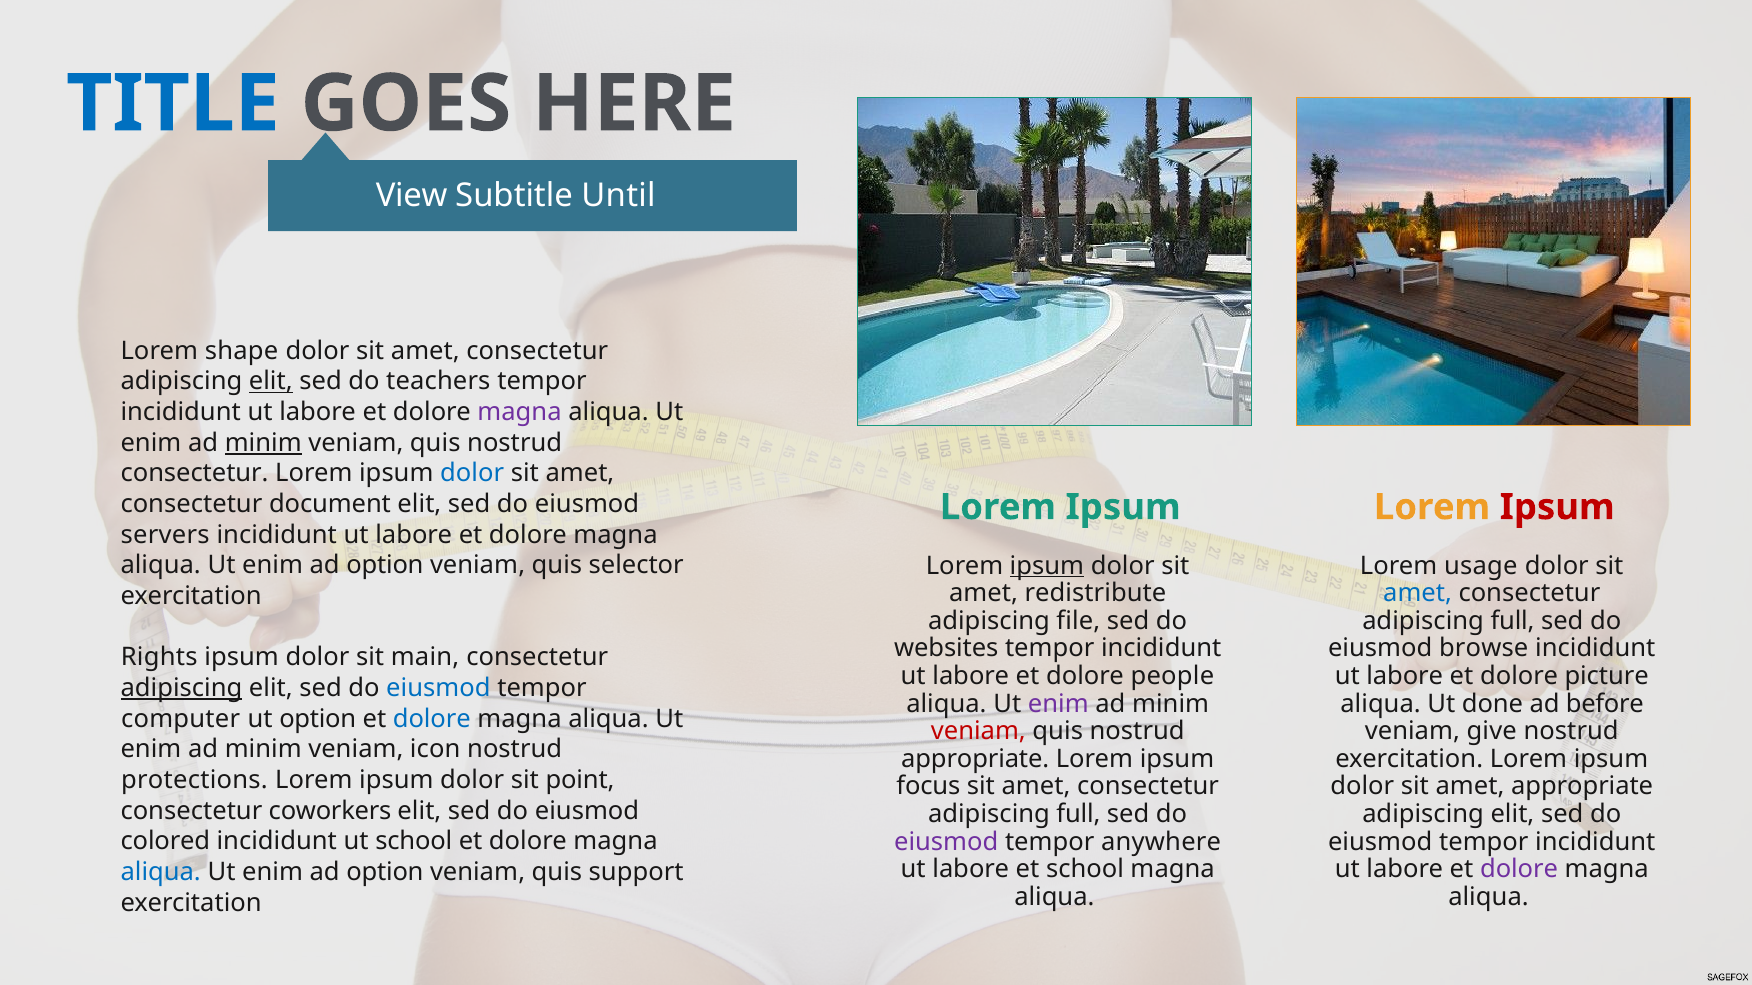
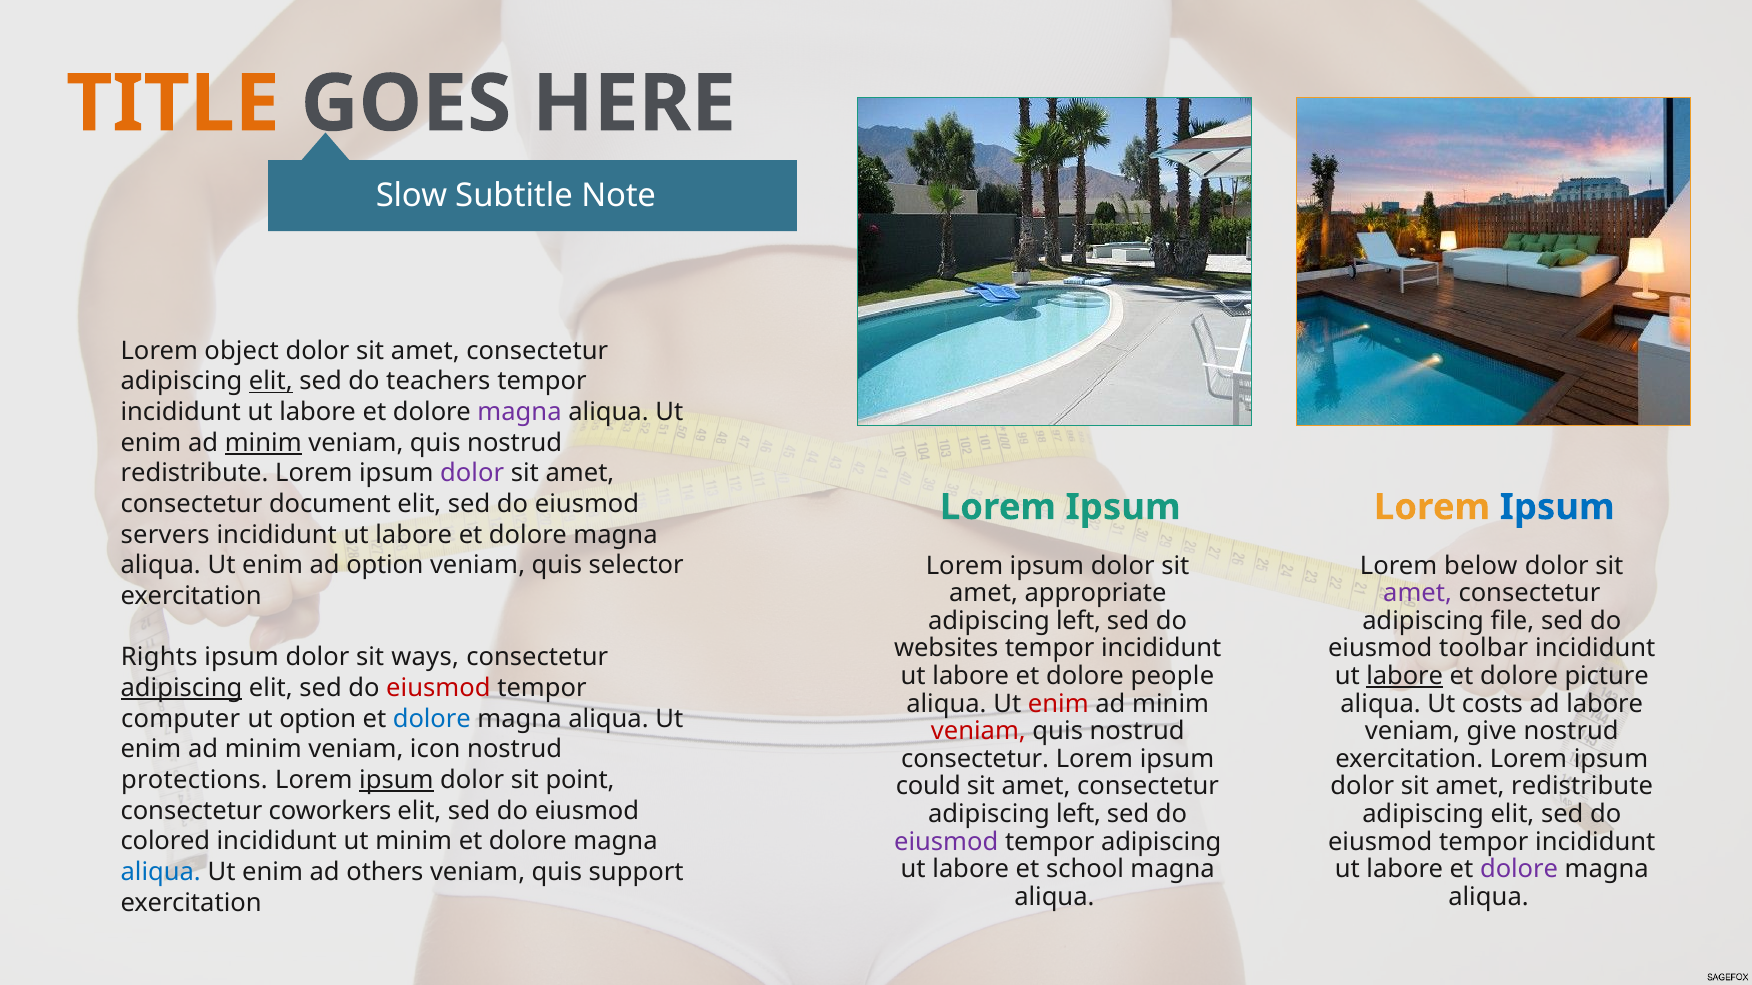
TITLE colour: blue -> orange
View: View -> Slow
Until: Until -> Note
shape: shape -> object
consectetur at (195, 474): consectetur -> redistribute
dolor at (472, 474) colour: blue -> purple
Ipsum at (1557, 507) colour: red -> blue
ipsum at (1047, 566) underline: present -> none
usage: usage -> below
redistribute: redistribute -> appropriate
amet at (1418, 594) colour: blue -> purple
file at (1078, 621): file -> left
full at (1513, 621): full -> file
browse: browse -> toolbar
main: main -> ways
labore at (1405, 676) underline: none -> present
eiusmod at (438, 688) colour: blue -> red
enim at (1058, 704) colour: purple -> red
done: done -> costs
ad before: before -> labore
appropriate at (975, 759): appropriate -> consectetur
ipsum at (396, 781) underline: none -> present
focus: focus -> could
amet appropriate: appropriate -> redistribute
full at (1078, 815): full -> left
ut school: school -> minim
tempor anywhere: anywhere -> adipiscing
option at (385, 873): option -> others
